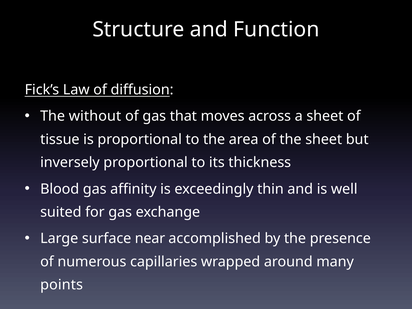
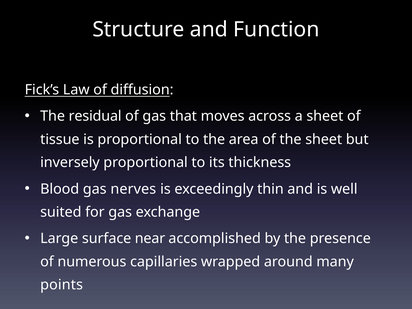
without: without -> residual
affinity: affinity -> nerves
